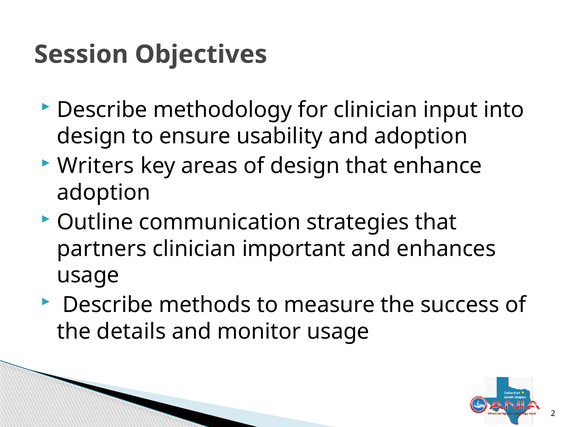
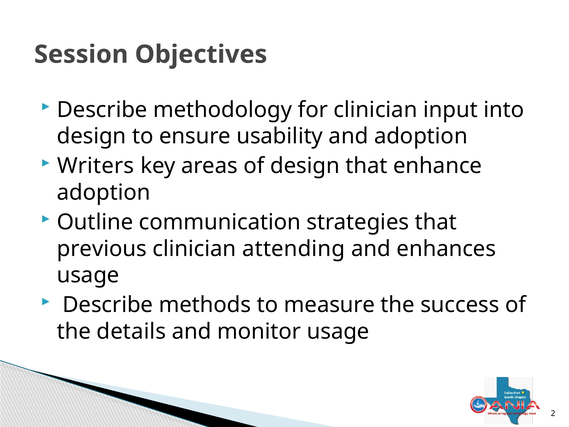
partners: partners -> previous
important: important -> attending
